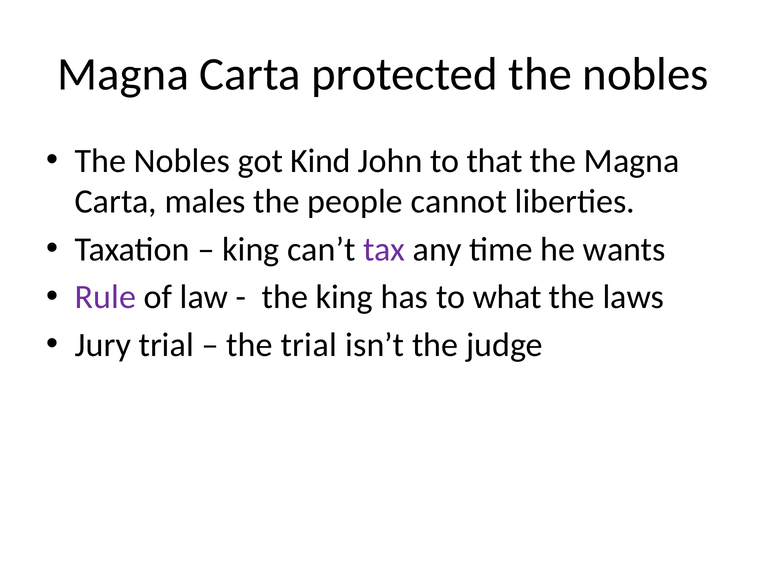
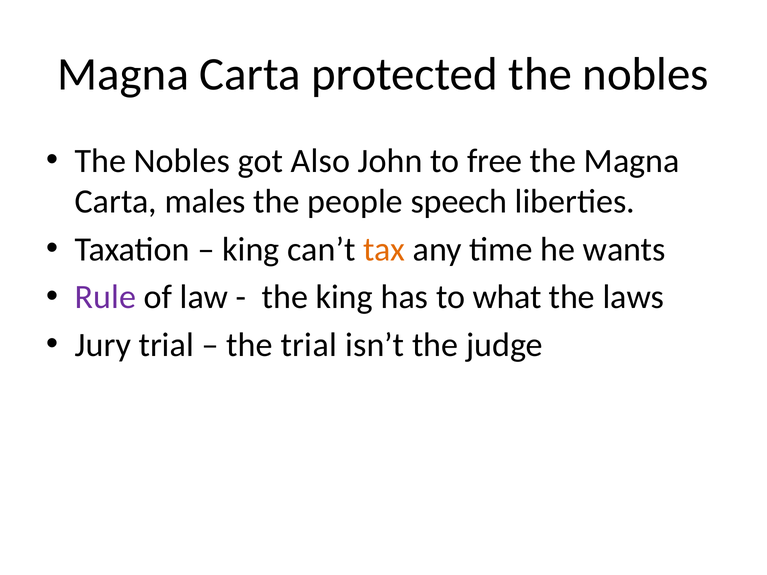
Kind: Kind -> Also
that: that -> free
cannot: cannot -> speech
tax colour: purple -> orange
